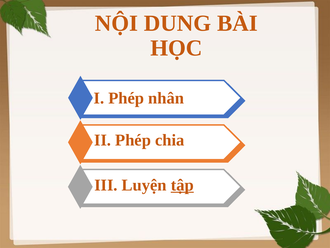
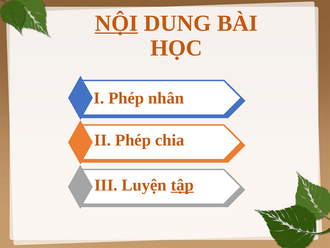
NỘI underline: none -> present
